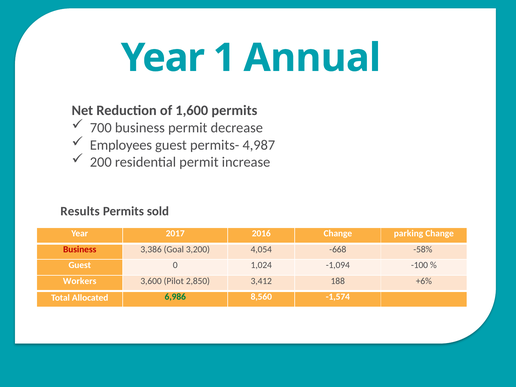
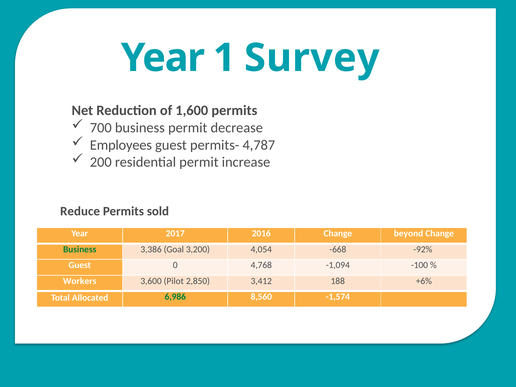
Annual: Annual -> Survey
4,987: 4,987 -> 4,787
Results: Results -> Reduce
parking: parking -> beyond
Business at (80, 249) colour: red -> green
-58%: -58% -> -92%
1,024: 1,024 -> 4,768
